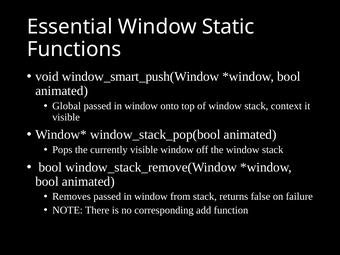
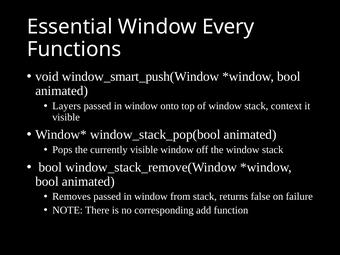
Static: Static -> Every
Global: Global -> Layers
